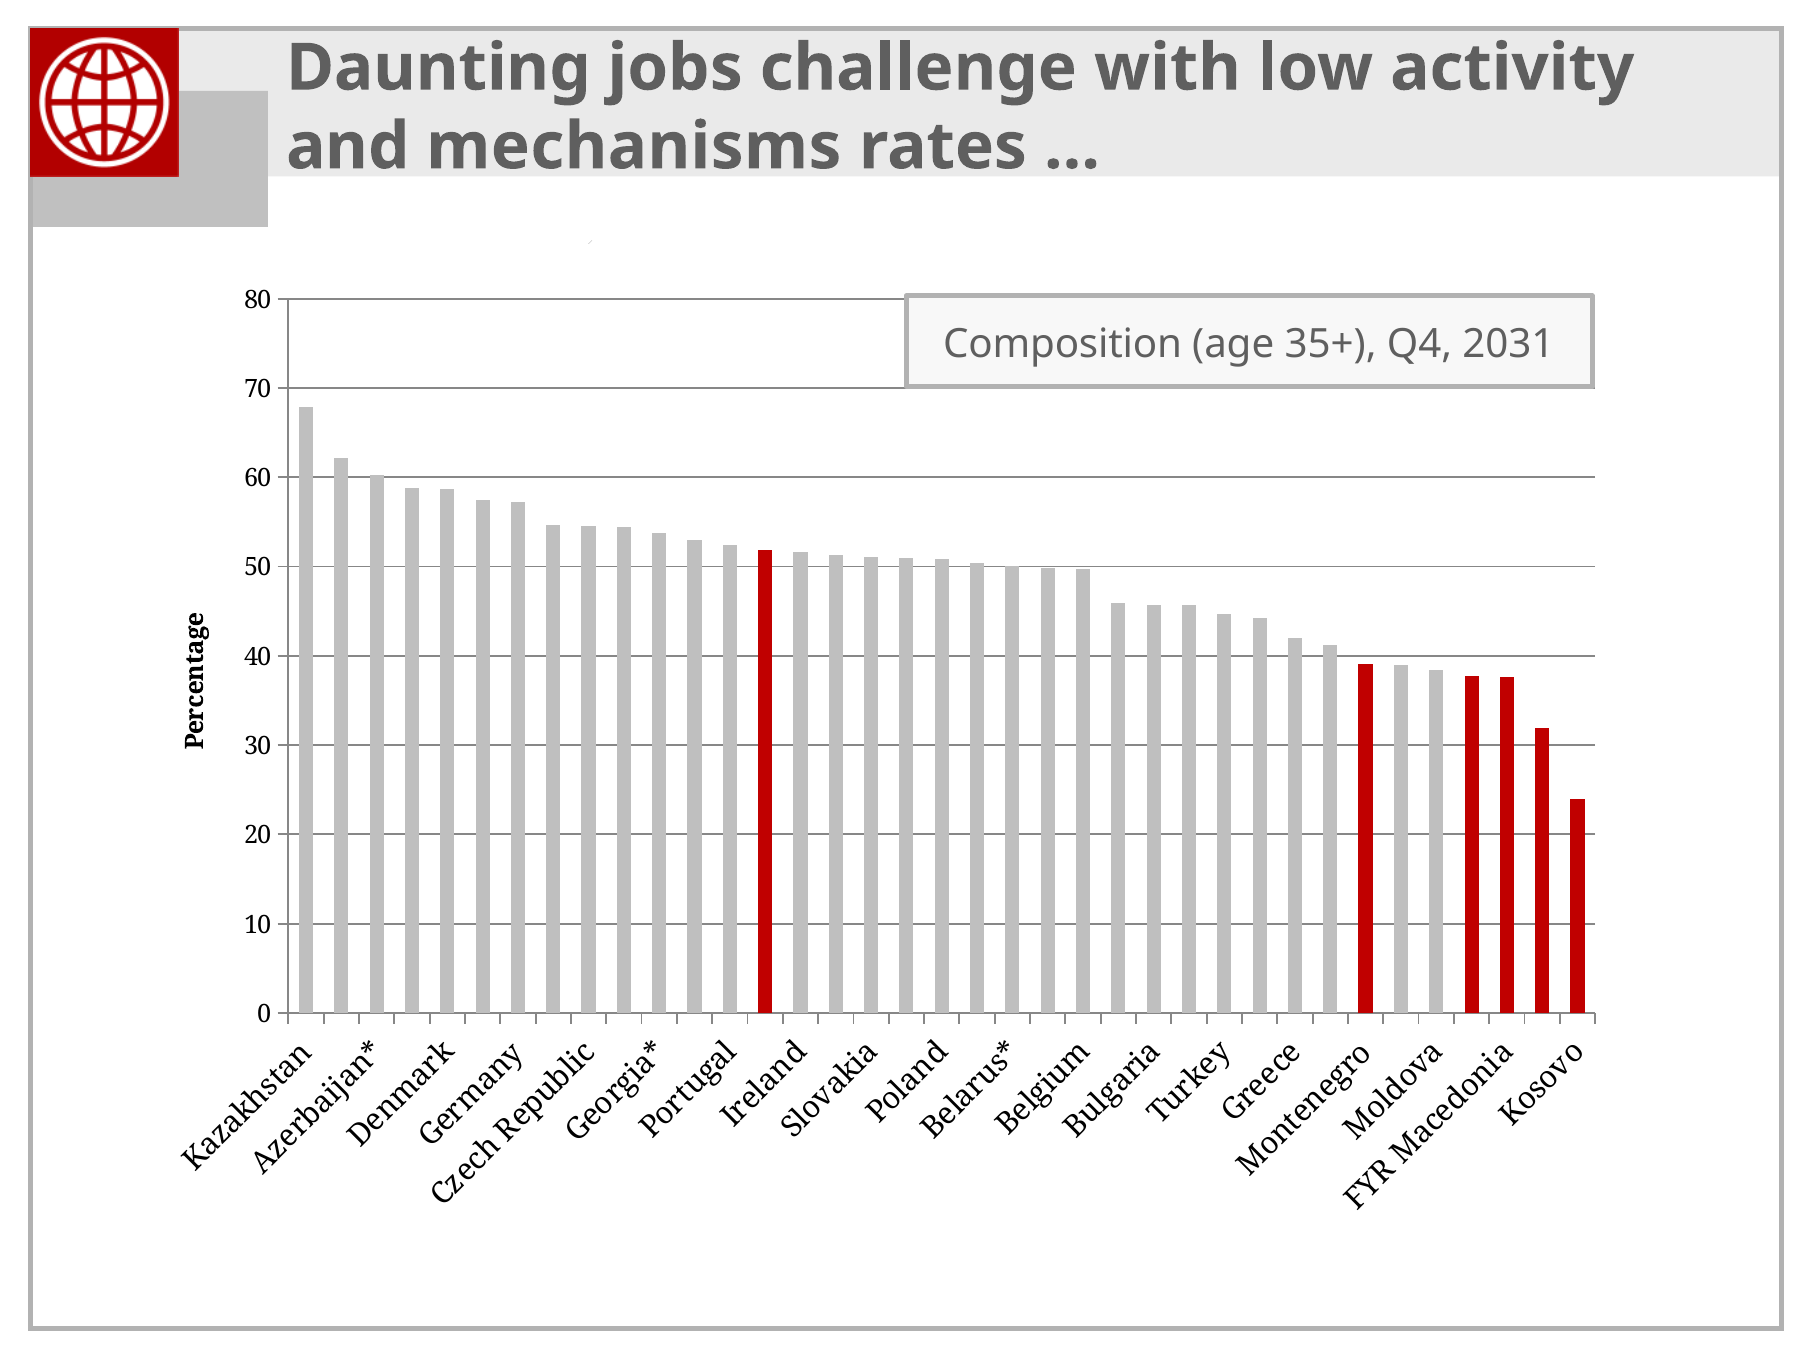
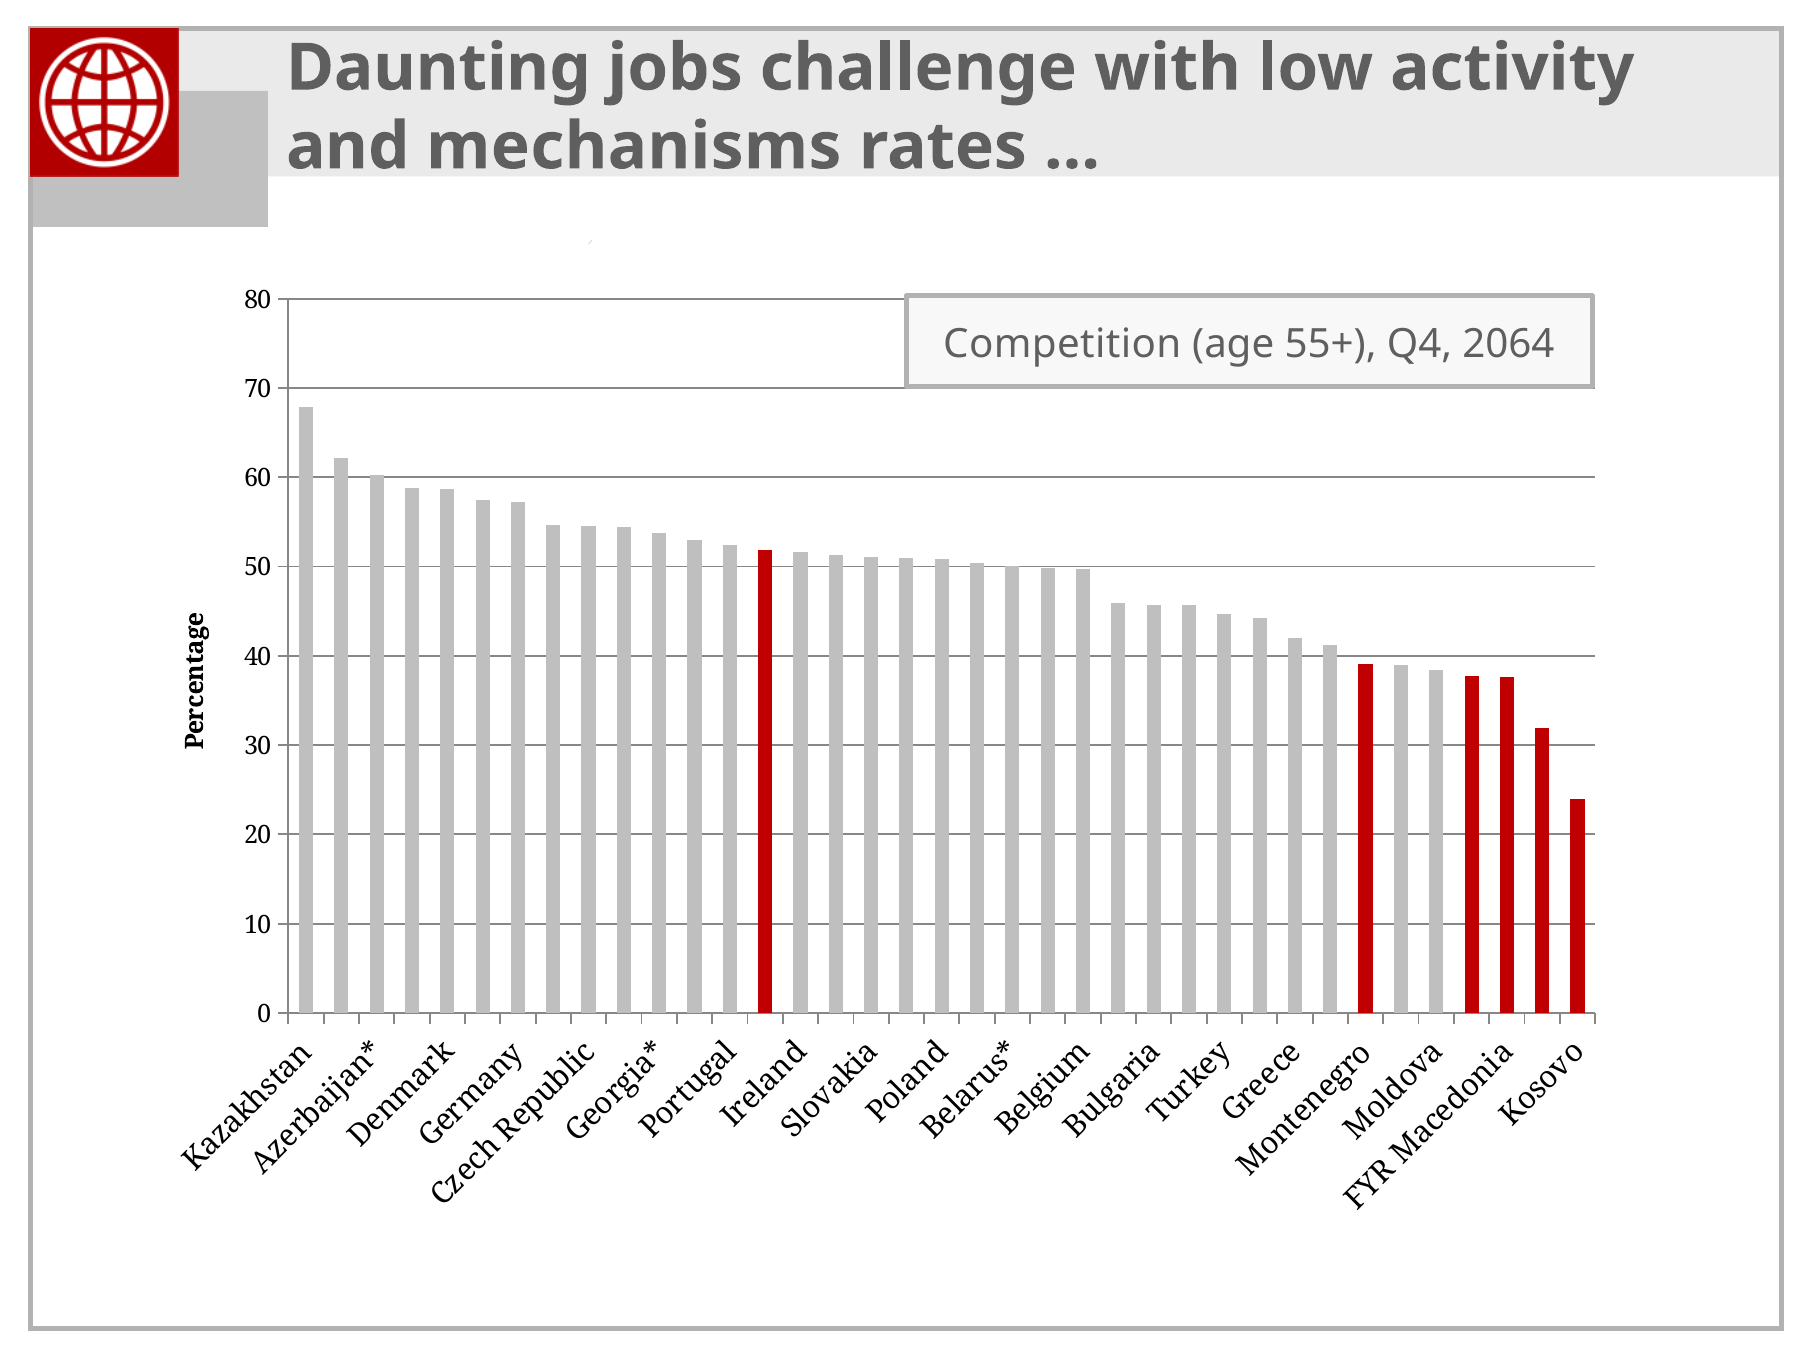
Composition: Composition -> Competition
35+: 35+ -> 55+
2031: 2031 -> 2064
